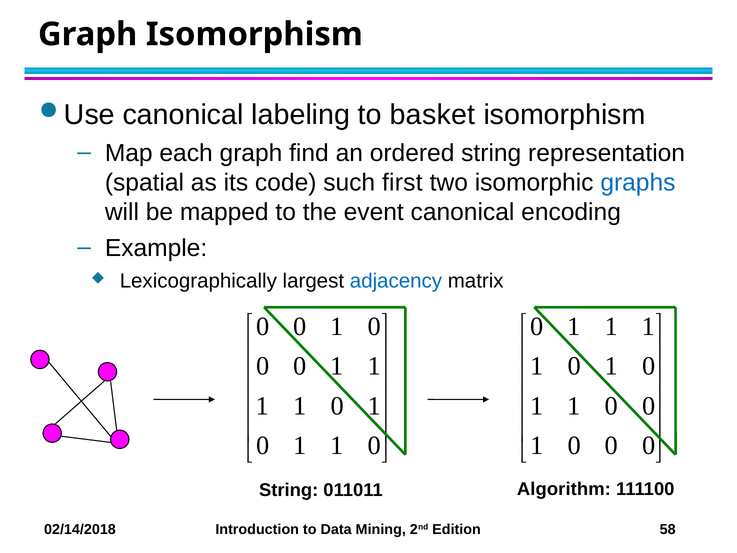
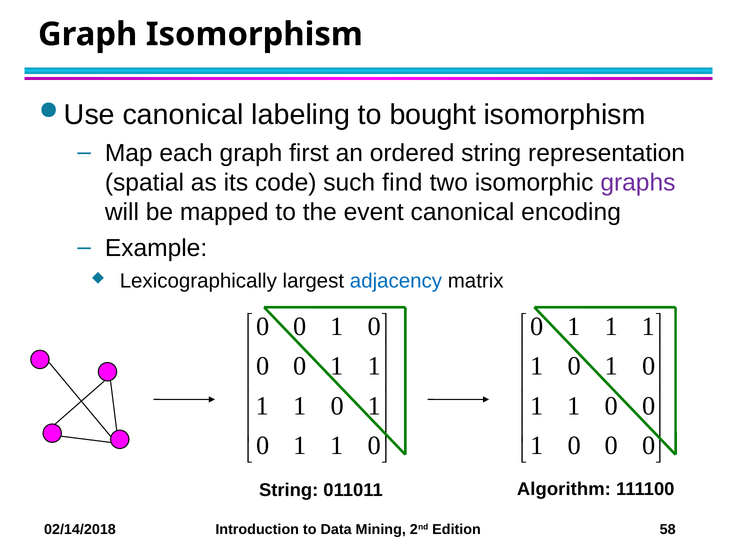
basket: basket -> bought
find: find -> first
first: first -> find
graphs colour: blue -> purple
